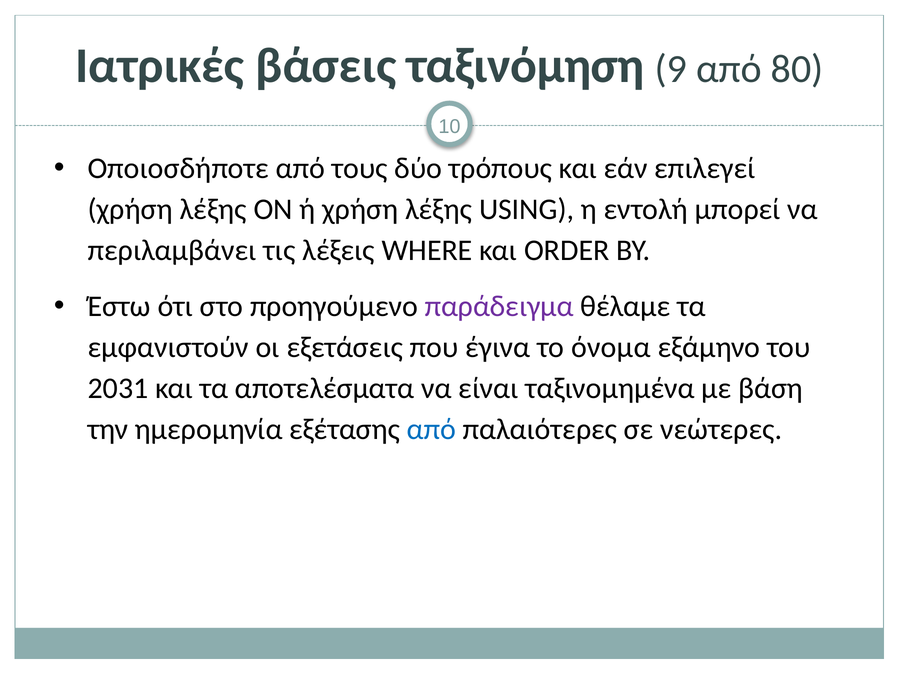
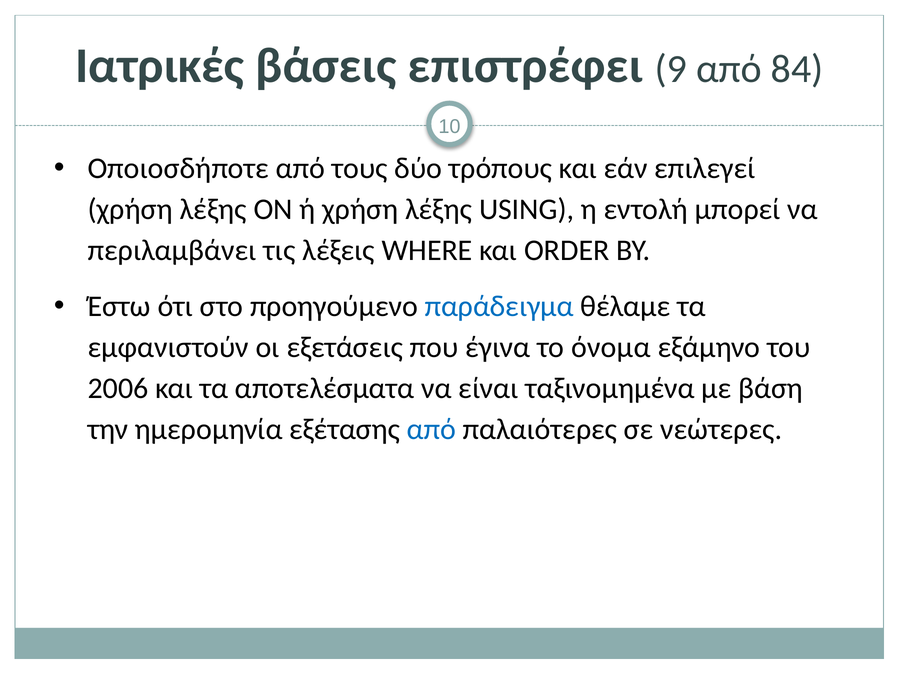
ταξινόμηση: ταξινόμηση -> επιστρέφει
80: 80 -> 84
παράδειγμα colour: purple -> blue
2031: 2031 -> 2006
